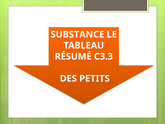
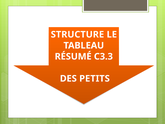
SUBSTANCE: SUBSTANCE -> STRUCTURE
